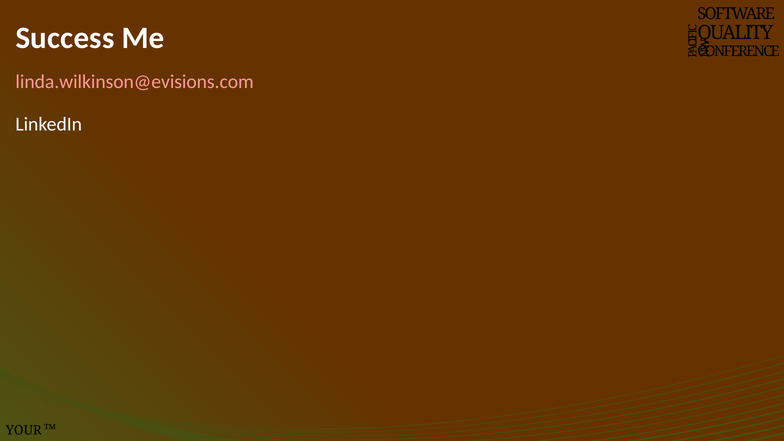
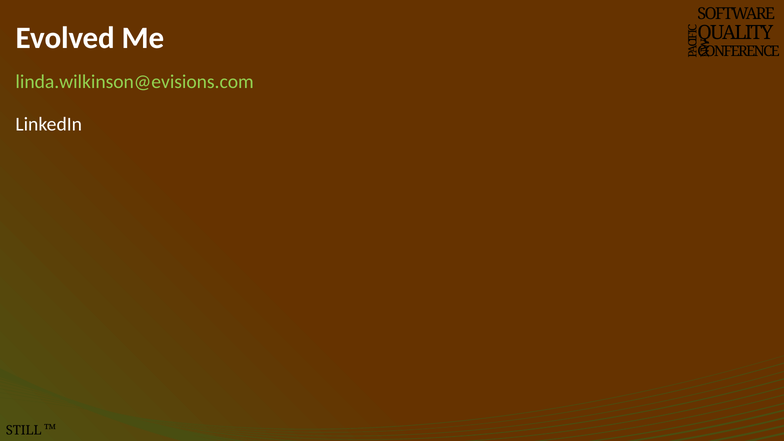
Success: Success -> Evolved
linda.wilkinson@evisions.com colour: pink -> light green
YOUR: YOUR -> STILL
